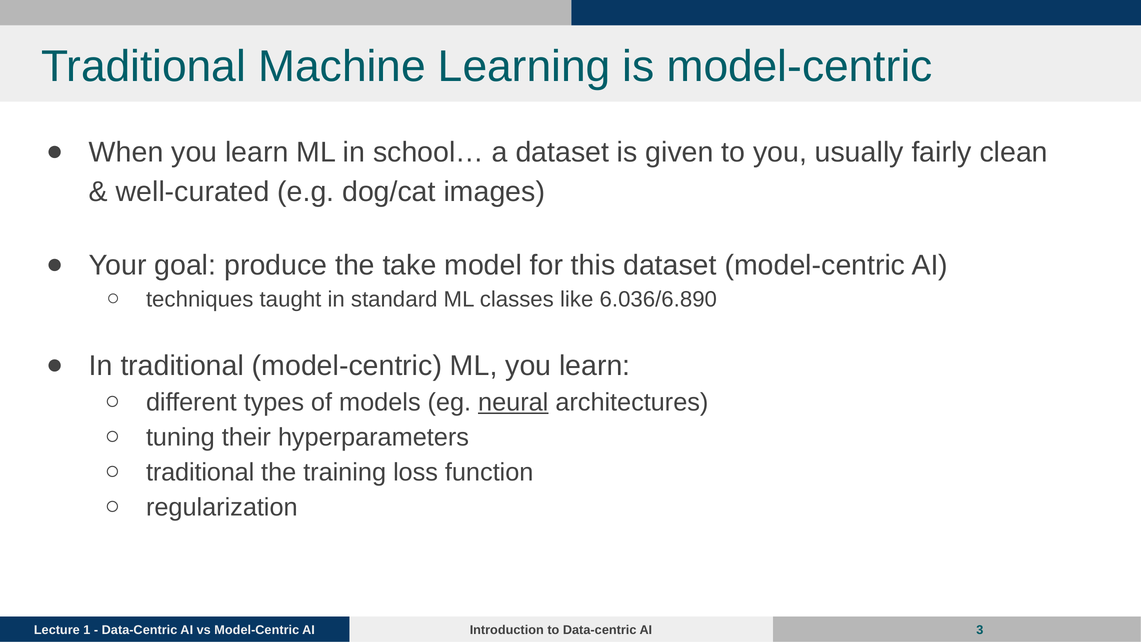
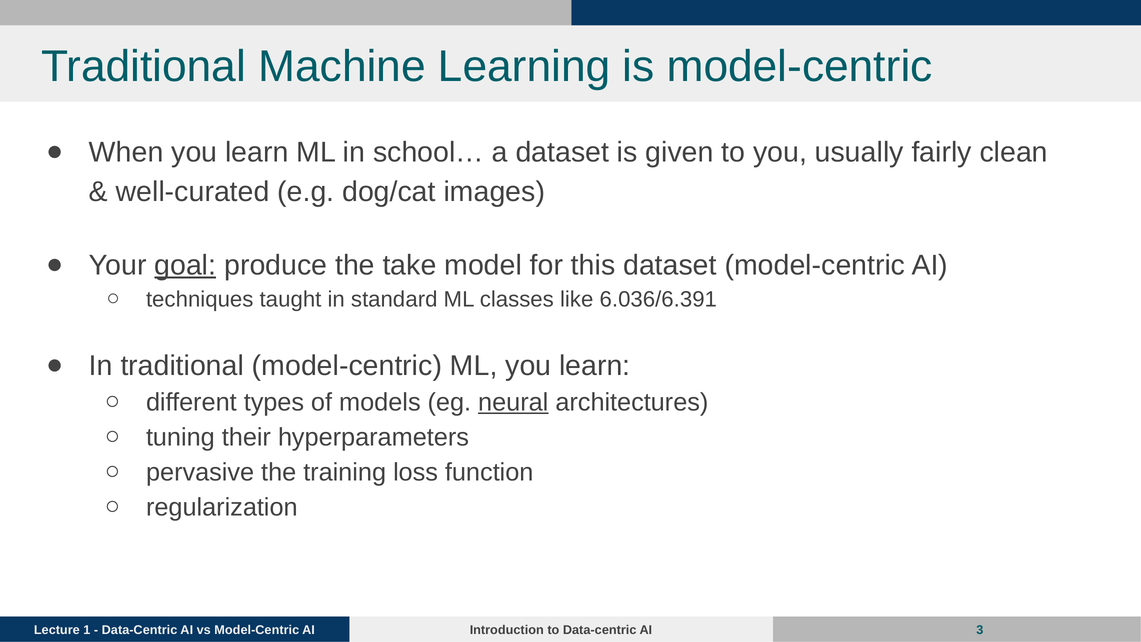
goal underline: none -> present
6.036/6.890: 6.036/6.890 -> 6.036/6.391
traditional at (200, 472): traditional -> pervasive
